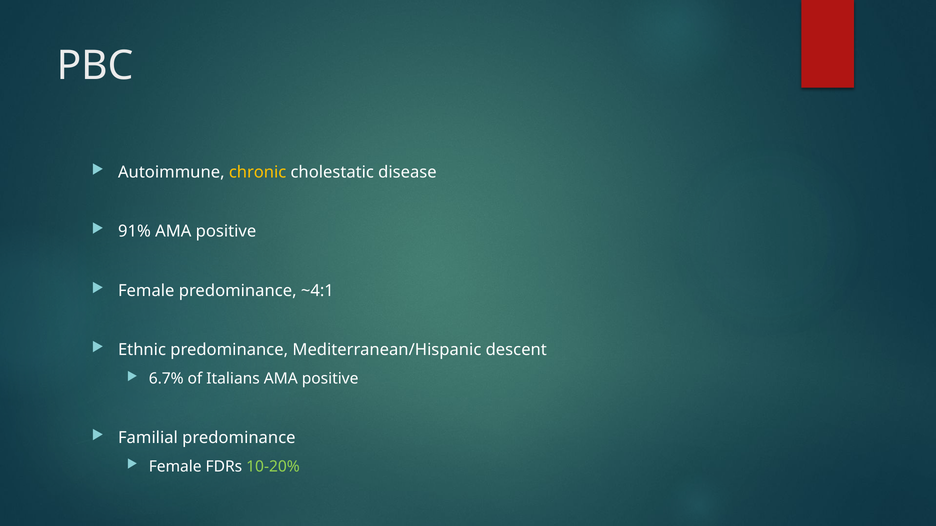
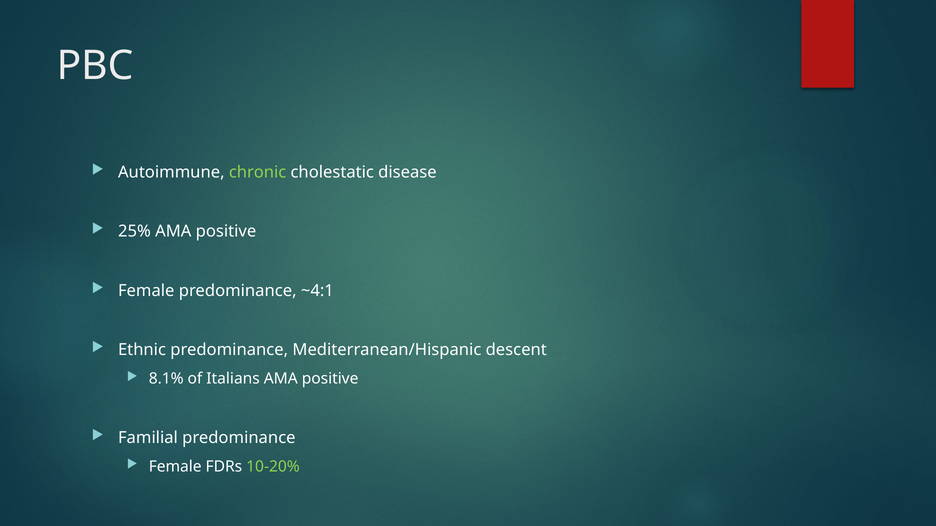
chronic colour: yellow -> light green
91%: 91% -> 25%
6.7%: 6.7% -> 8.1%
